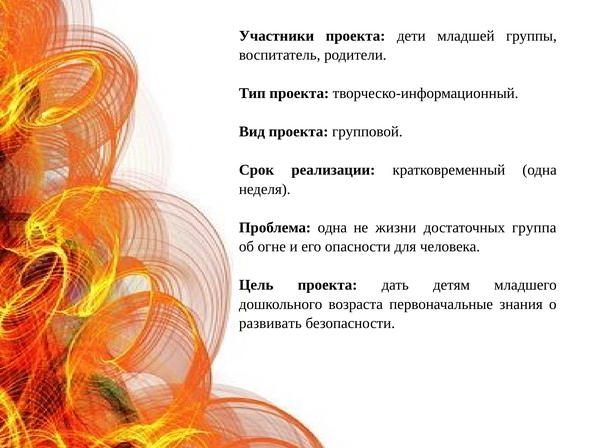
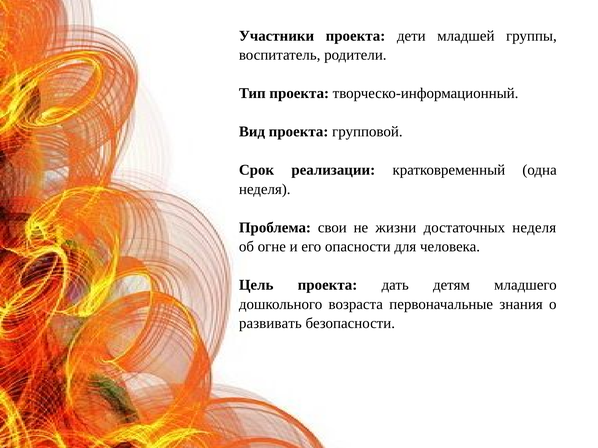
Проблема одна: одна -> свои
достаточных группа: группа -> неделя
